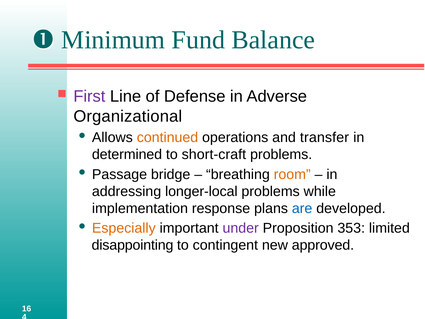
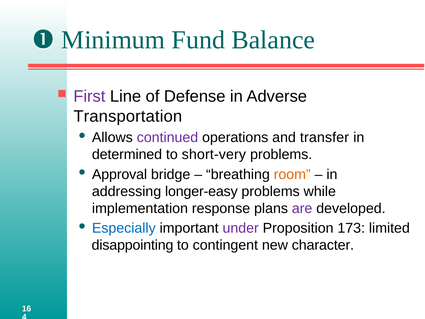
Organizational: Organizational -> Transportation
continued colour: orange -> purple
short-craft: short-craft -> short-very
Passage: Passage -> Approval
longer-local: longer-local -> longer-easy
are colour: blue -> purple
Especially colour: orange -> blue
353: 353 -> 173
approved: approved -> character
